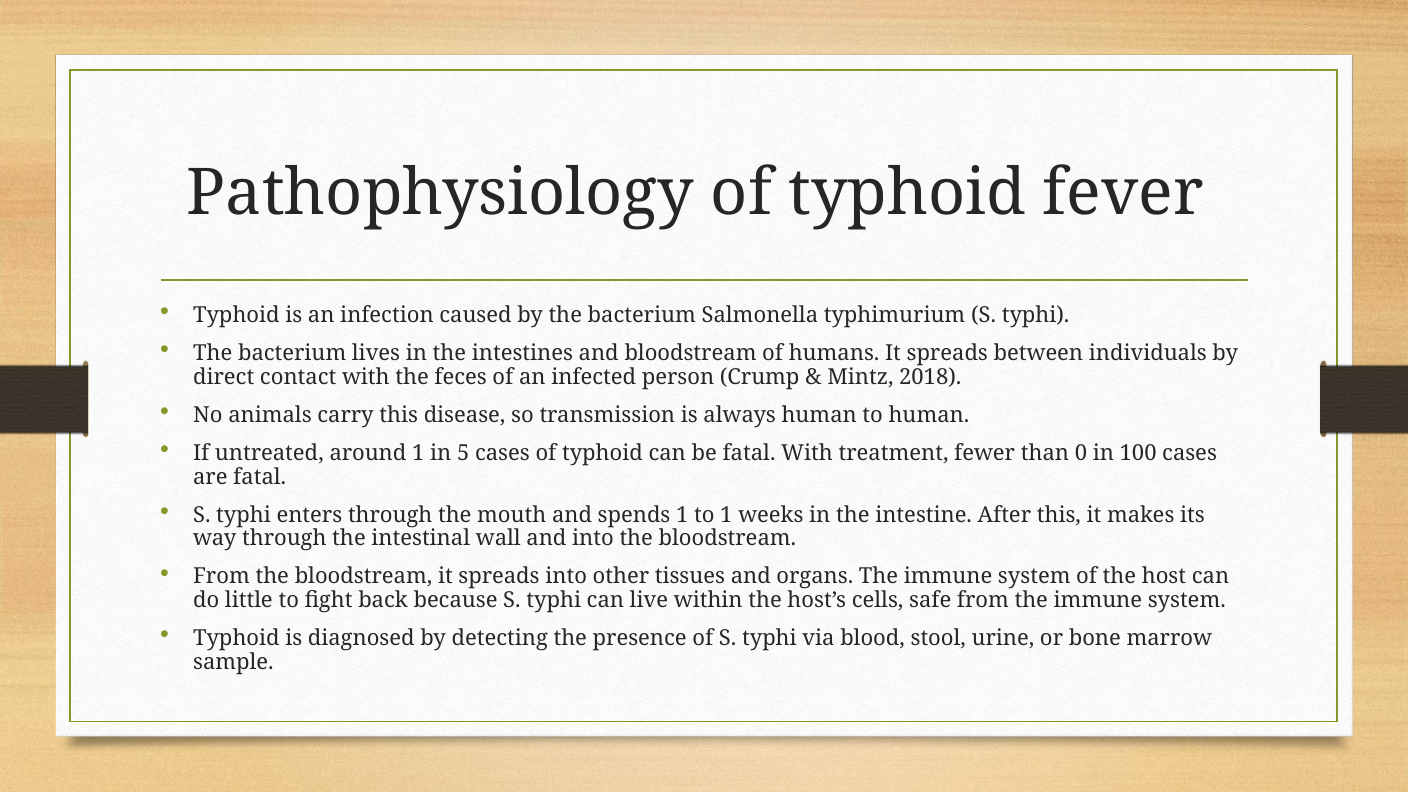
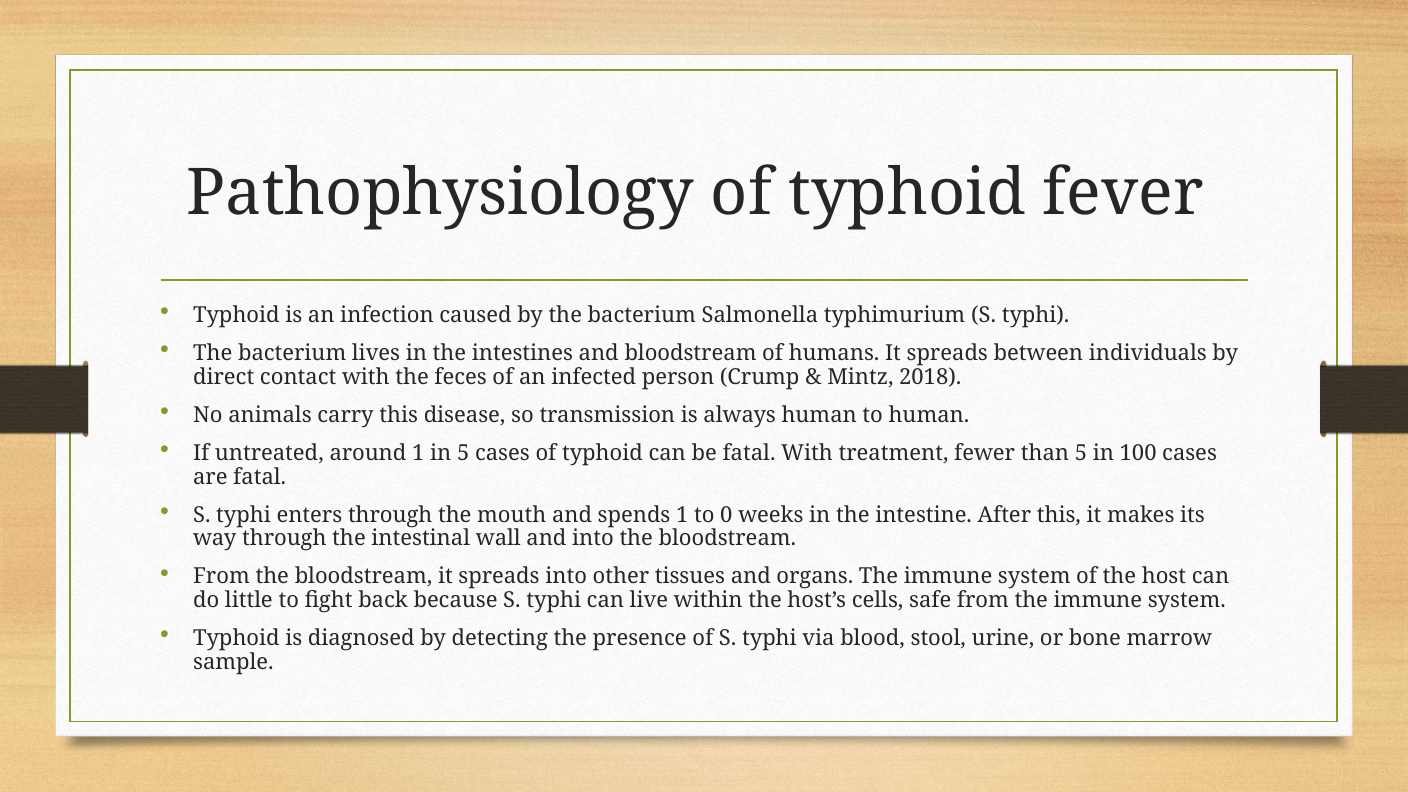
than 0: 0 -> 5
to 1: 1 -> 0
